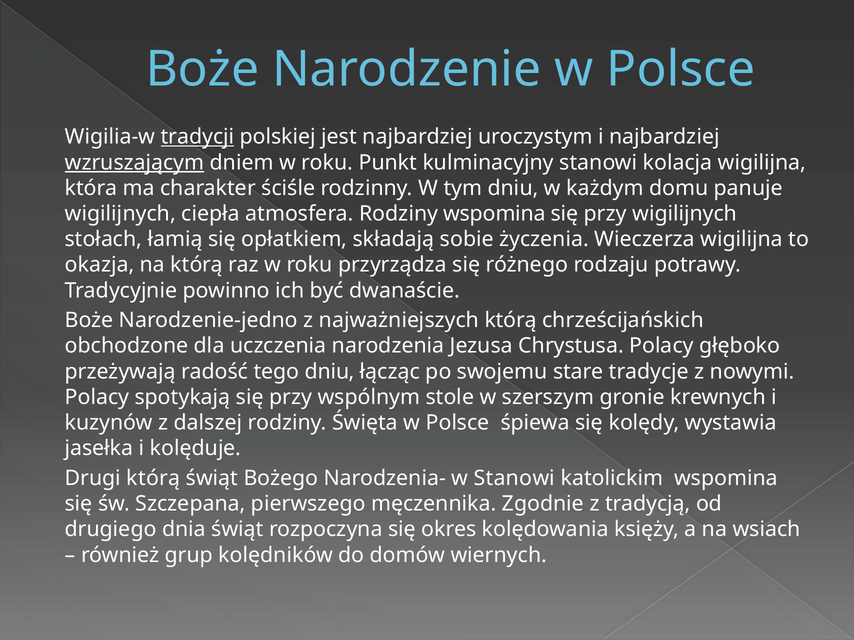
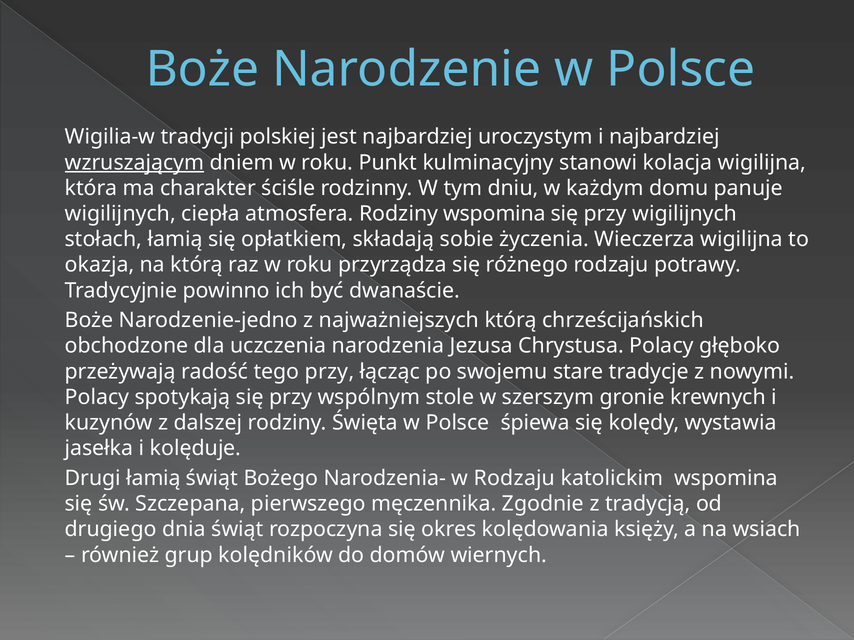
tradycji underline: present -> none
tego dniu: dniu -> przy
Drugi którą: którą -> łamią
w Stanowi: Stanowi -> Rodzaju
